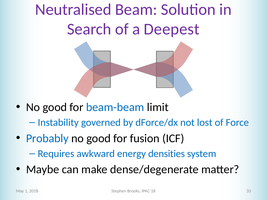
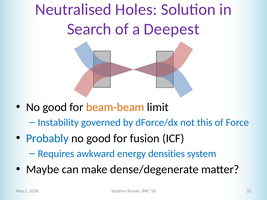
Beam: Beam -> Holes
beam-beam colour: blue -> orange
lost: lost -> this
